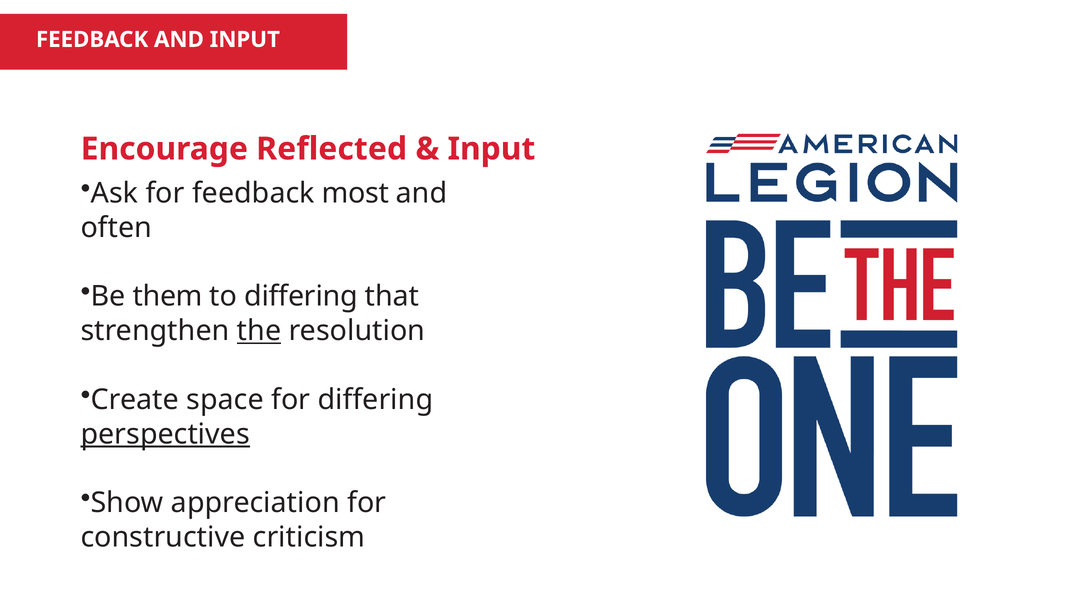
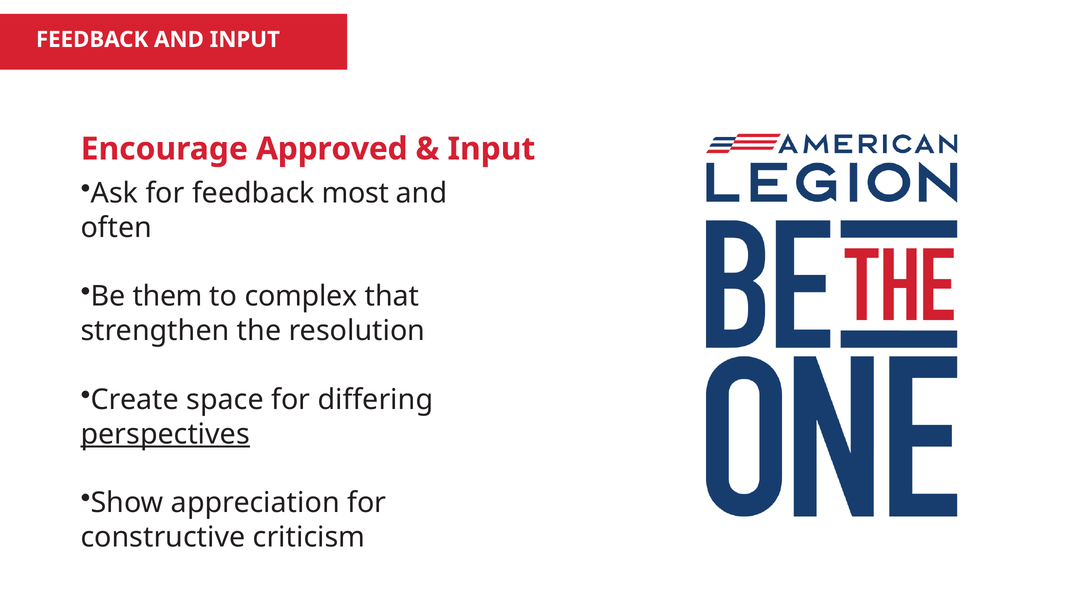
Reflected: Reflected -> Approved
to differing: differing -> complex
the underline: present -> none
